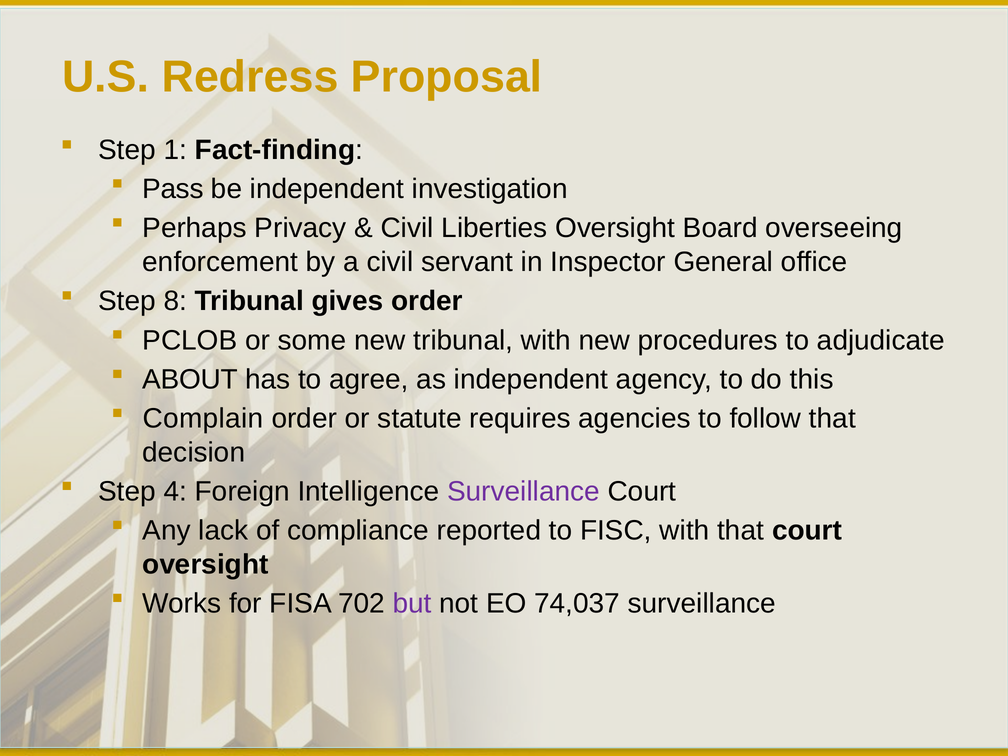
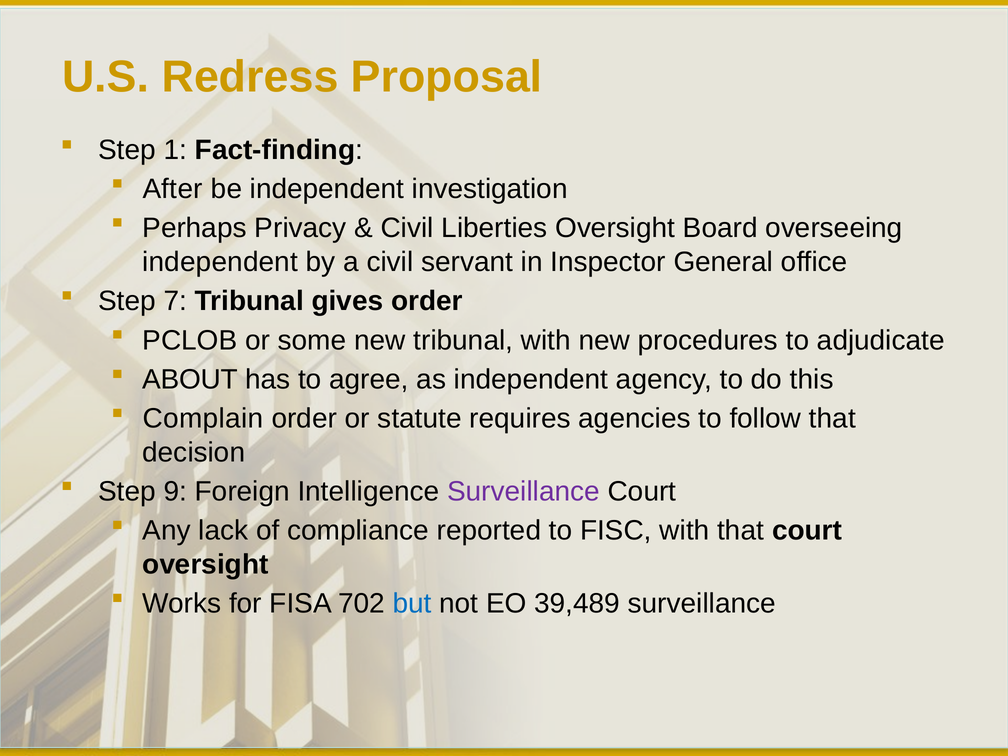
Pass: Pass -> After
enforcement at (220, 262): enforcement -> independent
8: 8 -> 7
4: 4 -> 9
but colour: purple -> blue
74,037: 74,037 -> 39,489
